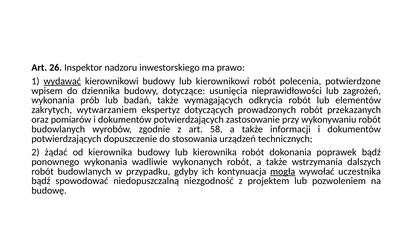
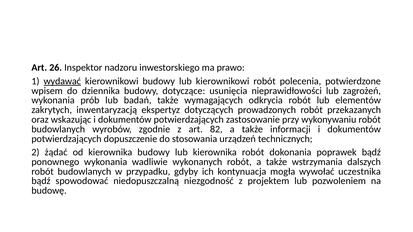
wytwarzaniem: wytwarzaniem -> inwentaryzacją
pomiarów: pomiarów -> wskazując
58: 58 -> 82
mogła underline: present -> none
